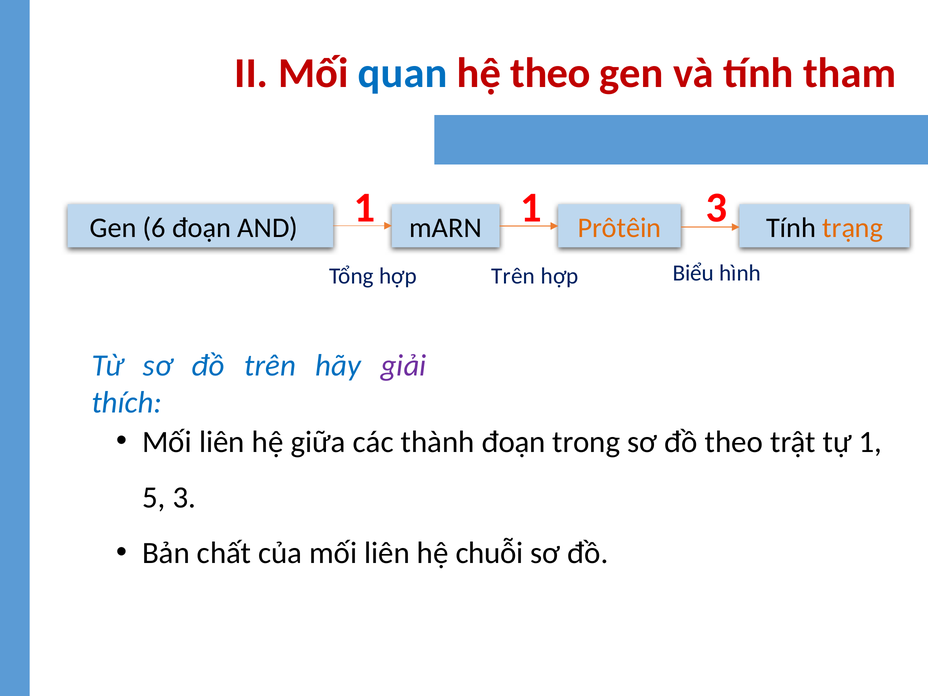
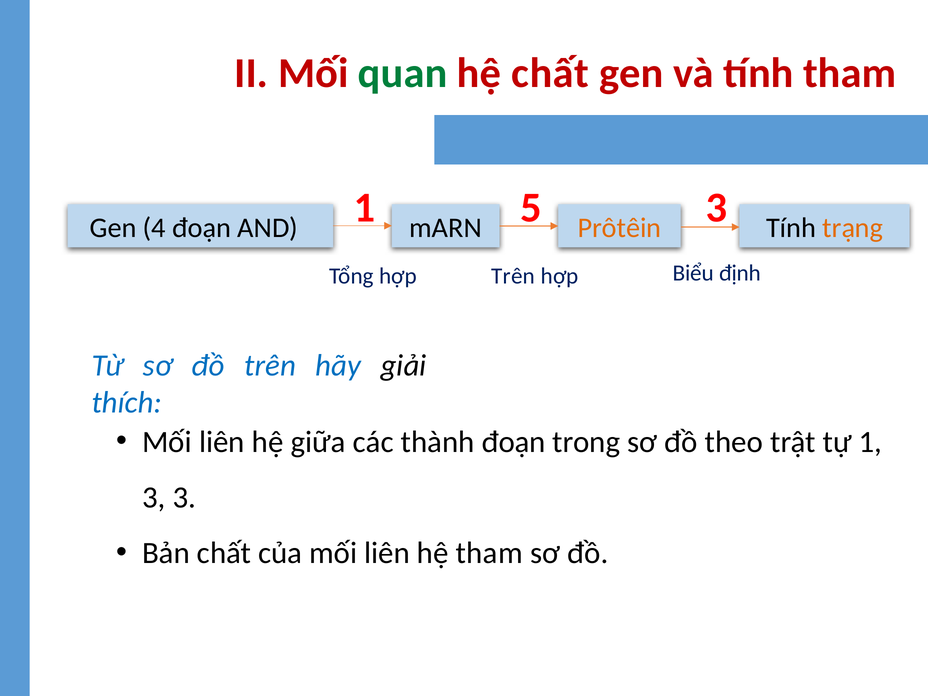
quan colour: blue -> green
hệ theo: theo -> chất
1 1: 1 -> 5
6: 6 -> 4
hình: hình -> định
giải colour: purple -> black
5 at (154, 498): 5 -> 3
hệ chuỗi: chuỗi -> tham
